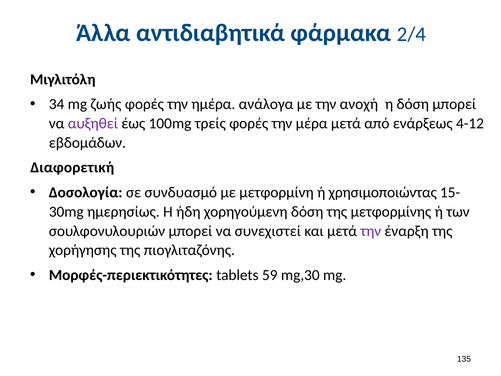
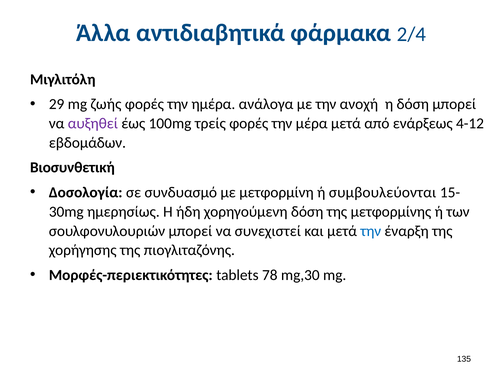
34: 34 -> 29
Διαφορετική: Διαφορετική -> Βιοσυνθετική
χρησιμοποιώντας: χρησιμοποιώντας -> συμβουλεύονται
την at (371, 231) colour: purple -> blue
59: 59 -> 78
